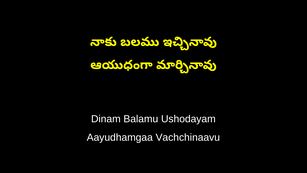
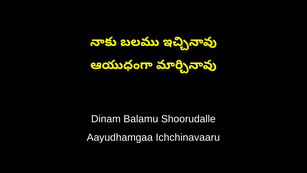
Ushodayam: Ushodayam -> Shoorudalle
Vachchinaavu: Vachchinaavu -> Ichchinavaaru
